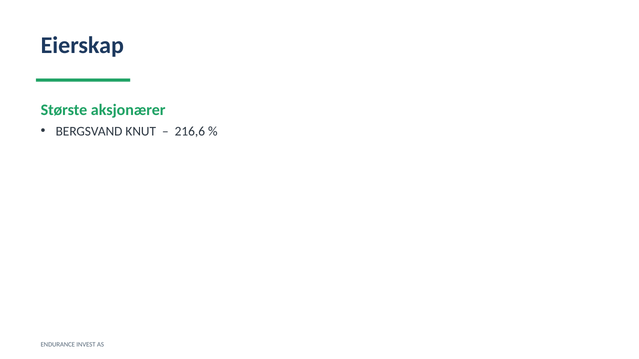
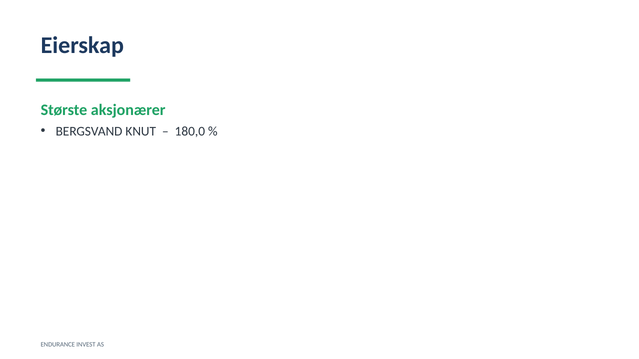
216,6: 216,6 -> 180,0
